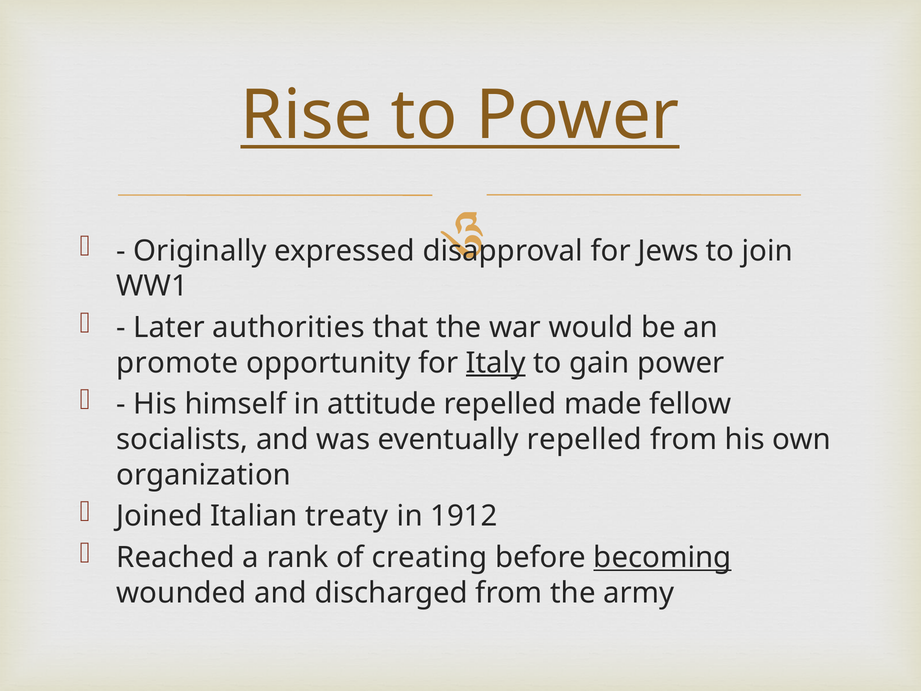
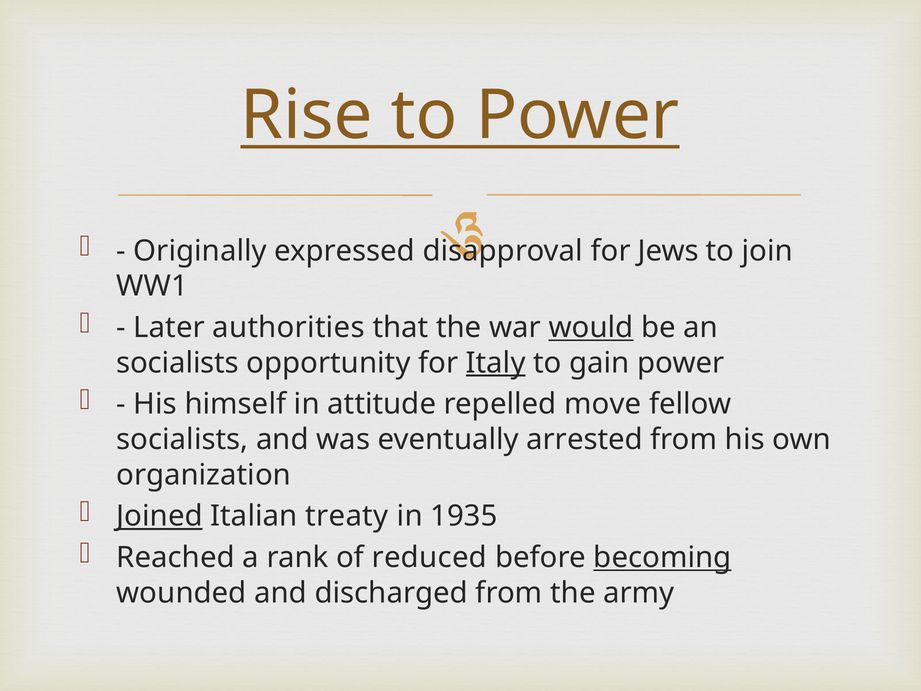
would underline: none -> present
promote at (177, 363): promote -> socialists
made: made -> move
eventually repelled: repelled -> arrested
Joined underline: none -> present
1912: 1912 -> 1935
creating: creating -> reduced
